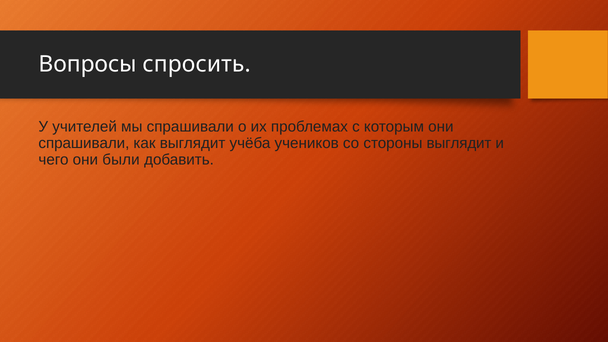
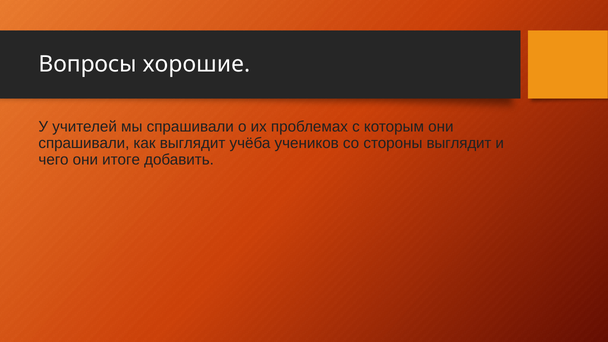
спросить: спросить -> хорошие
были: были -> итоге
